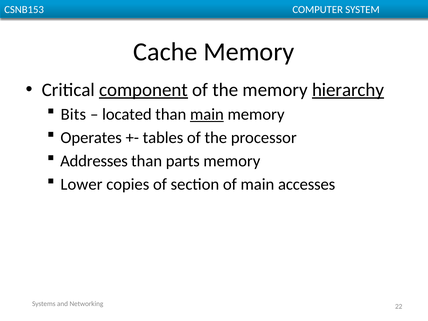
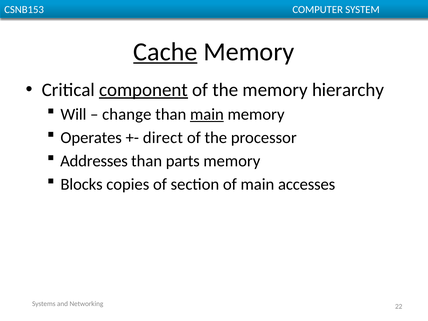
Cache underline: none -> present
hierarchy underline: present -> none
Bits: Bits -> Will
located: located -> change
tables: tables -> direct
Lower: Lower -> Blocks
